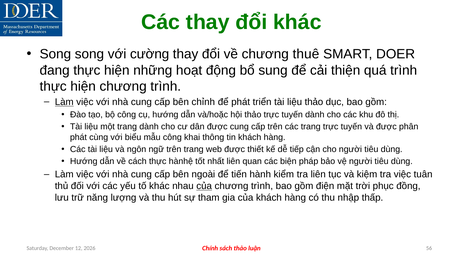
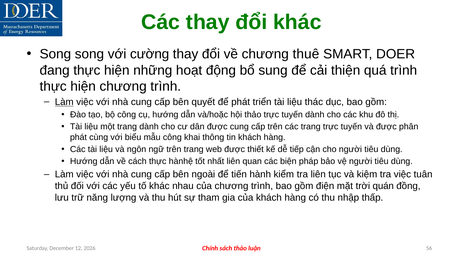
chỉnh: chỉnh -> quyết
liệu thảo: thảo -> thác
của at (204, 186) underline: present -> none
phục: phục -> quán
